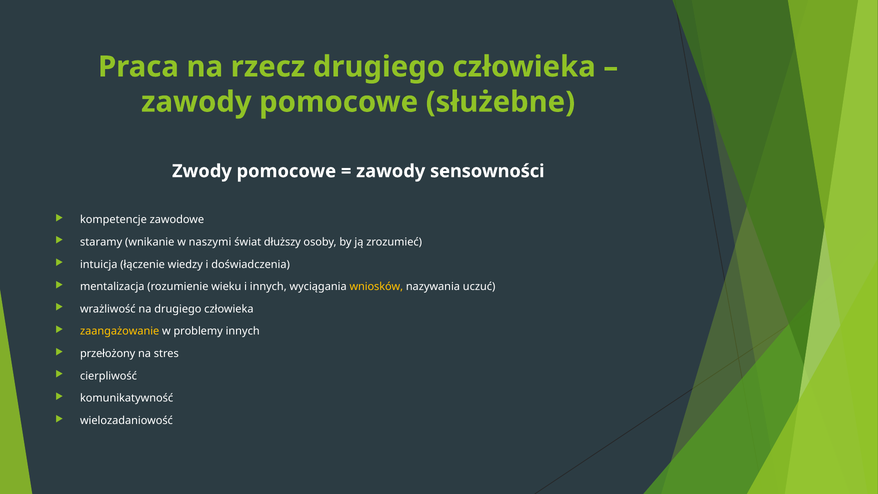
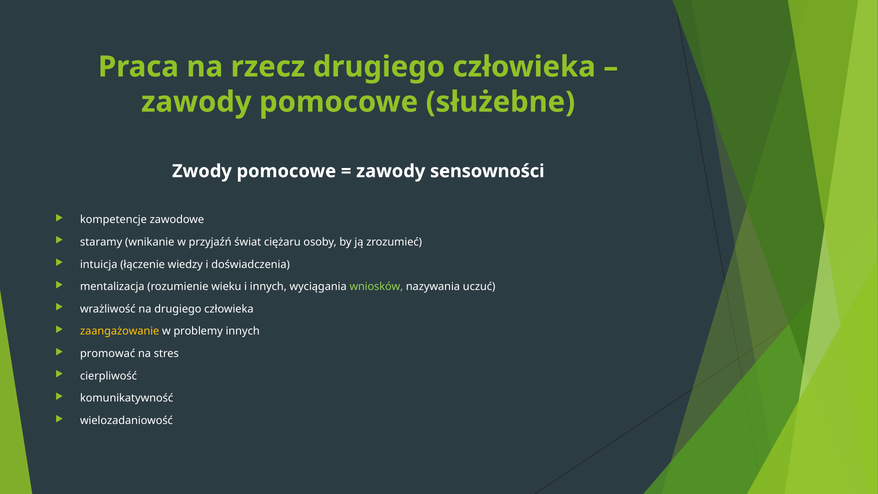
naszymi: naszymi -> przyjaźń
dłuższy: dłuższy -> ciężaru
wniosków colour: yellow -> light green
przełożony: przełożony -> promować
